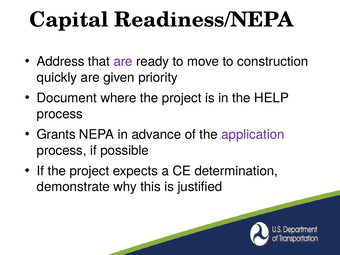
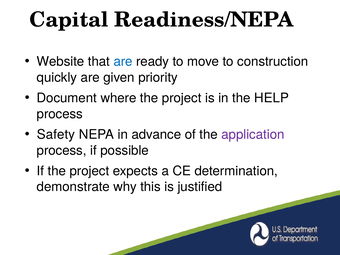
Address: Address -> Website
are at (123, 62) colour: purple -> blue
Grants: Grants -> Safety
